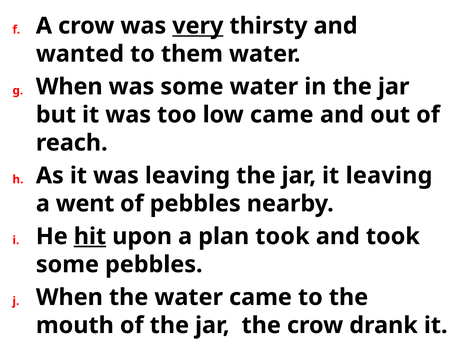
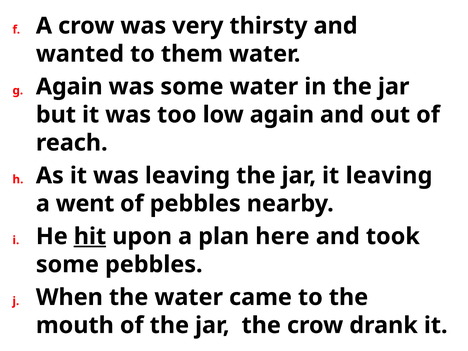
very underline: present -> none
When at (69, 87): When -> Again
low came: came -> again
plan took: took -> here
